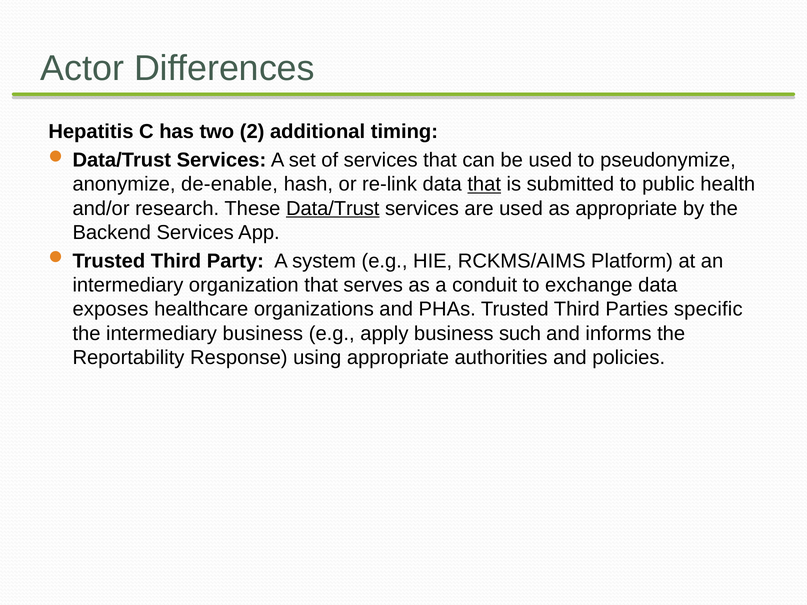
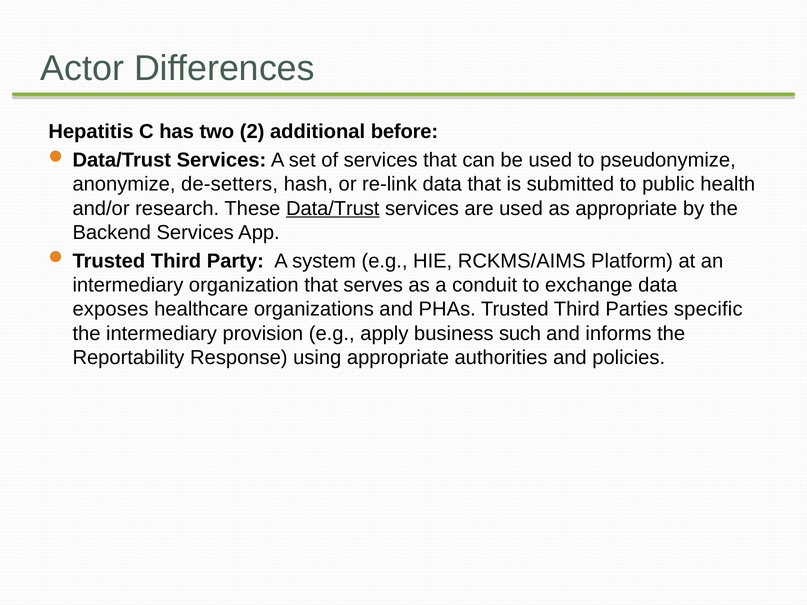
timing: timing -> before
de-enable: de-enable -> de-setters
that at (484, 184) underline: present -> none
intermediary business: business -> provision
